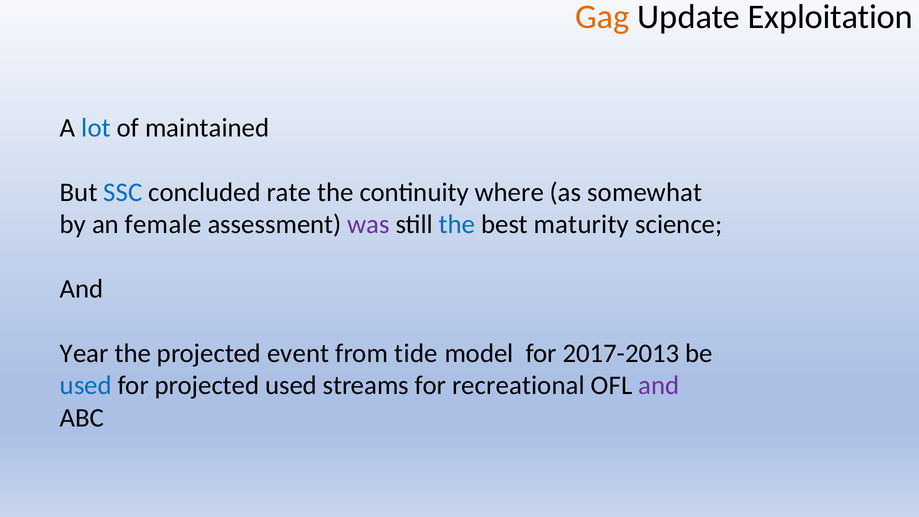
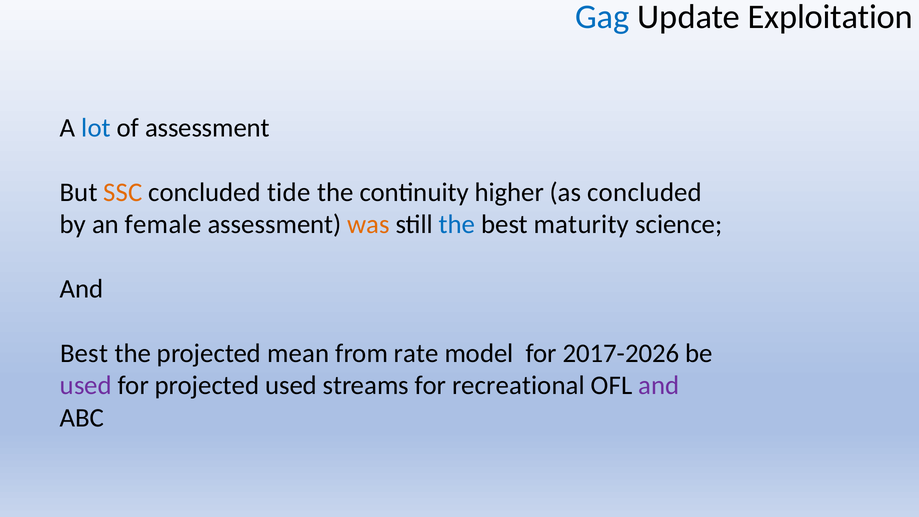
Gag colour: orange -> blue
of maintained: maintained -> assessment
SSC colour: blue -> orange
rate: rate -> tide
where: where -> higher
as somewhat: somewhat -> concluded
was colour: purple -> orange
Year at (84, 353): Year -> Best
event: event -> mean
tide: tide -> rate
2017-2013: 2017-2013 -> 2017-2026
used at (86, 385) colour: blue -> purple
